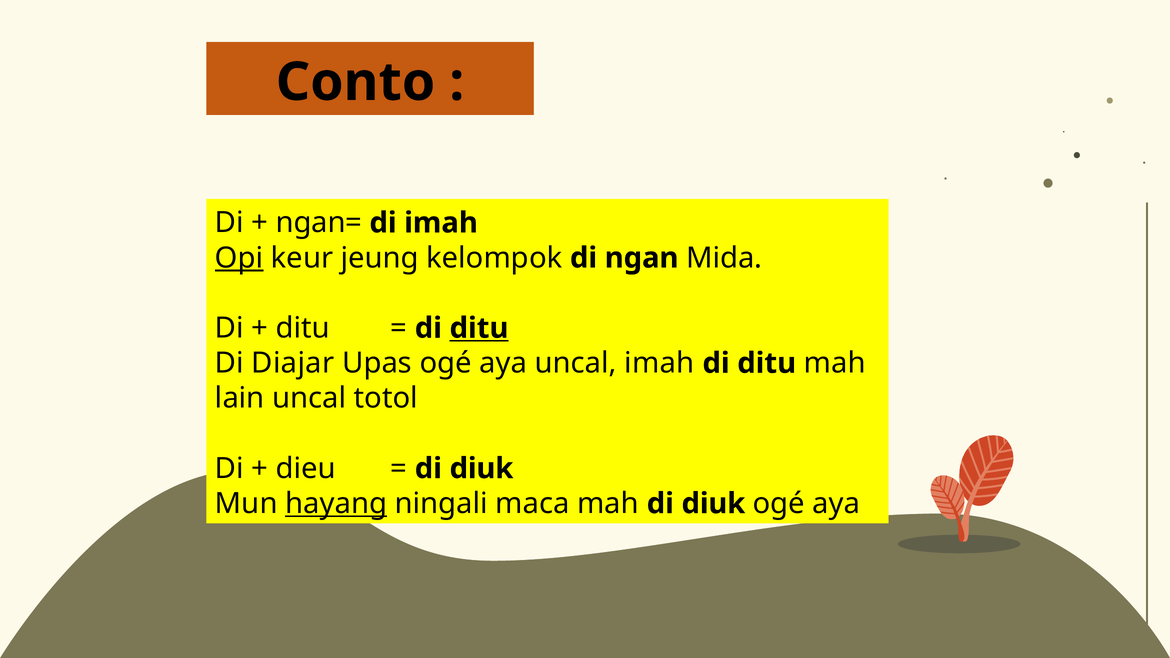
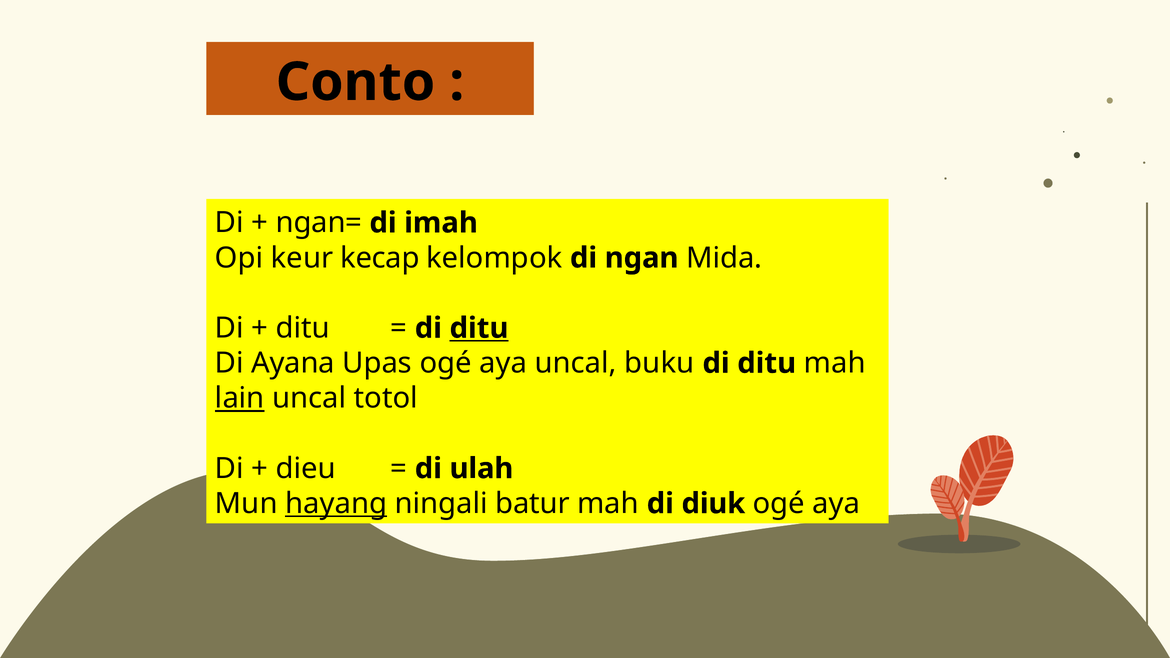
Opi underline: present -> none
jeung: jeung -> kecap
Diajar: Diajar -> Ayana
uncal imah: imah -> buku
lain underline: none -> present
diuk at (481, 469): diuk -> ulah
maca: maca -> batur
